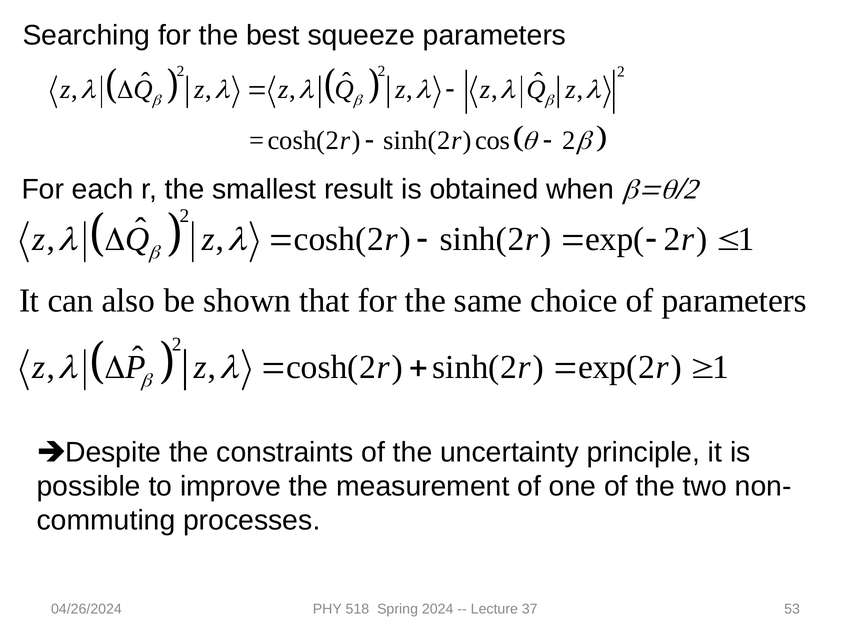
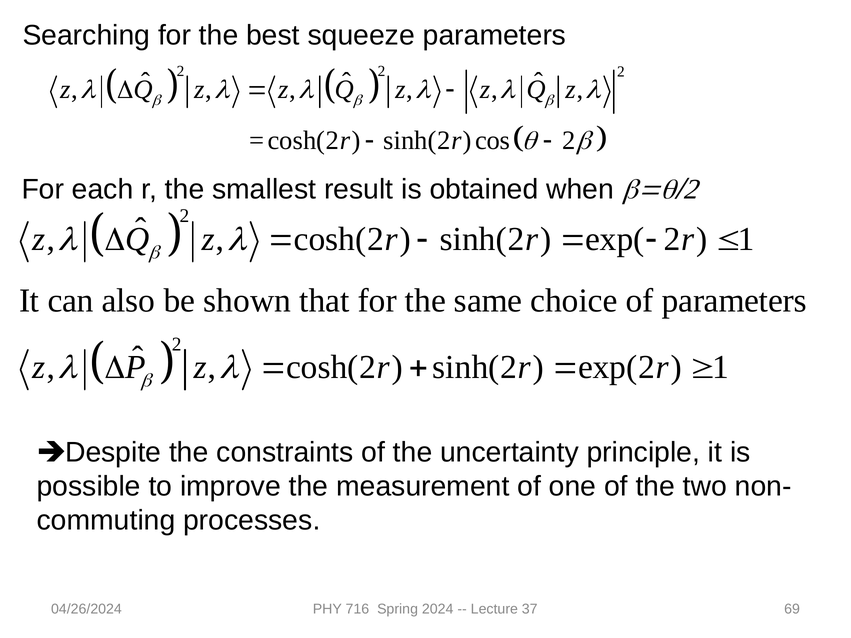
518: 518 -> 716
53: 53 -> 69
